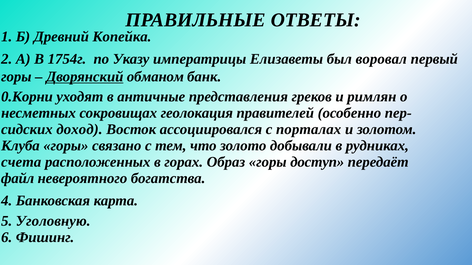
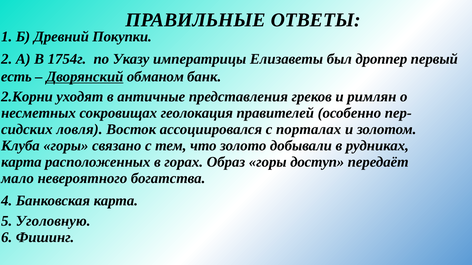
Копейка: Копейка -> Покупки
воровал: воровал -> дроппер
горы at (16, 77): горы -> есть
0.Корни: 0.Корни -> 2.Корни
доход: доход -> ловля
счета at (21, 162): счета -> карта
файл: файл -> мало
